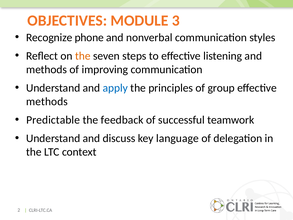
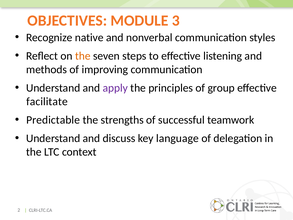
phone: phone -> native
apply colour: blue -> purple
methods at (47, 101): methods -> facilitate
feedback: feedback -> strengths
